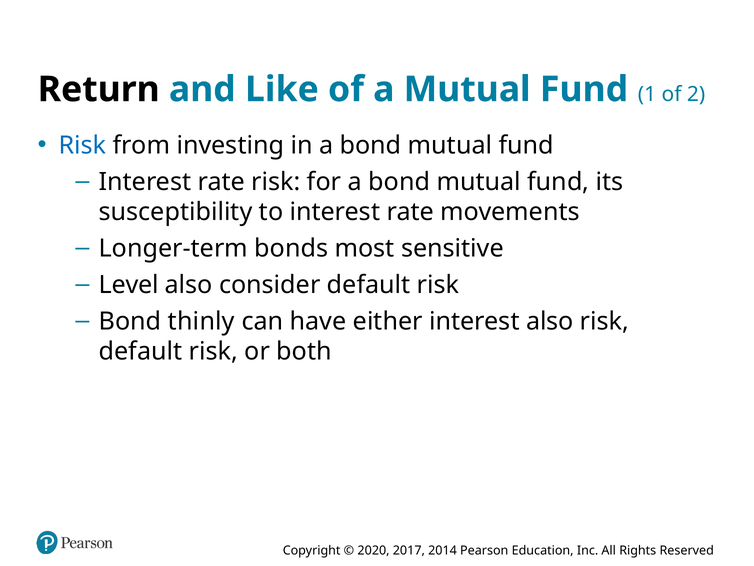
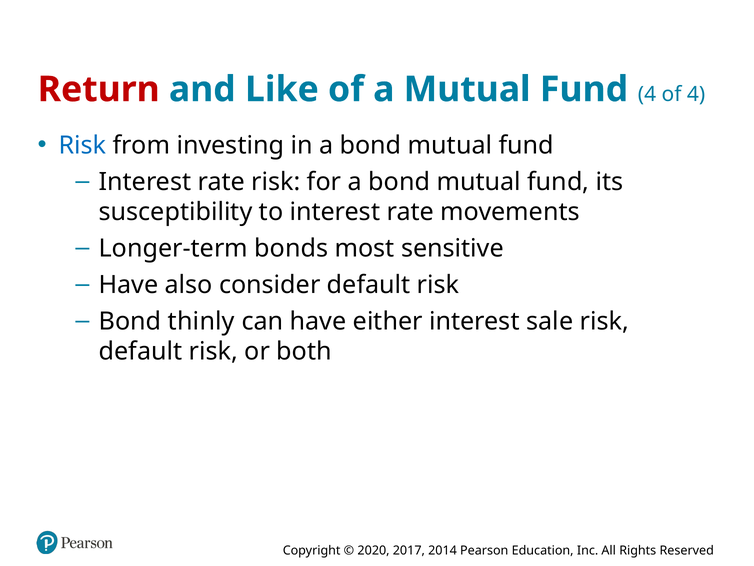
Return colour: black -> red
Fund 1: 1 -> 4
of 2: 2 -> 4
Level at (129, 285): Level -> Have
interest also: also -> sale
